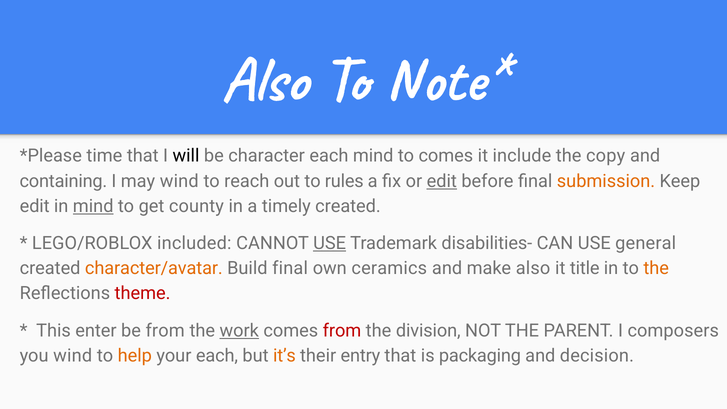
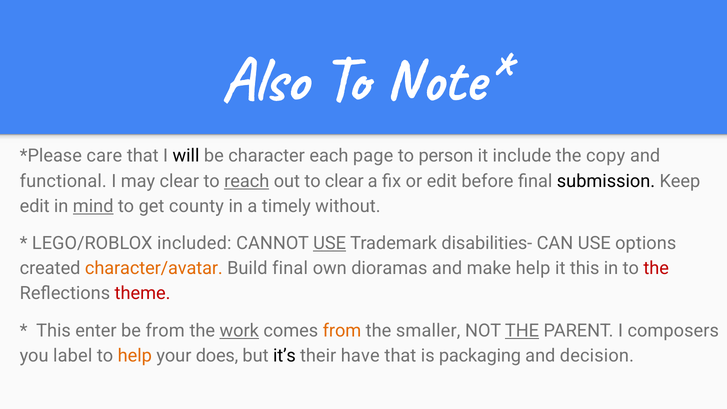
time: time -> care
each mind: mind -> page
to comes: comes -> person
containing: containing -> functional
may wind: wind -> clear
reach underline: none -> present
to rules: rules -> clear
edit at (442, 181) underline: present -> none
submission colour: orange -> black
timely created: created -> without
general: general -> options
ceramics: ceramics -> dioramas
make also: also -> help
it title: title -> this
the at (656, 268) colour: orange -> red
from at (342, 331) colour: red -> orange
division: division -> smaller
THE at (522, 331) underline: none -> present
you wind: wind -> label
your each: each -> does
it’s colour: orange -> black
entry: entry -> have
